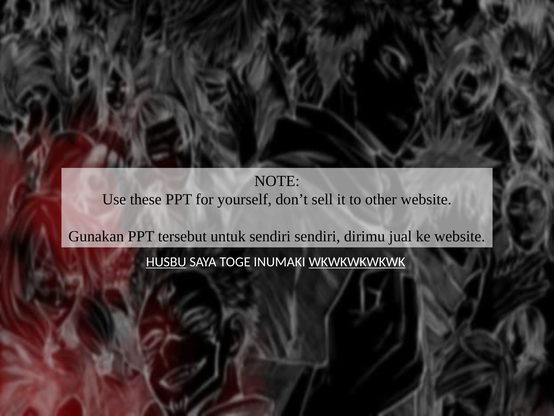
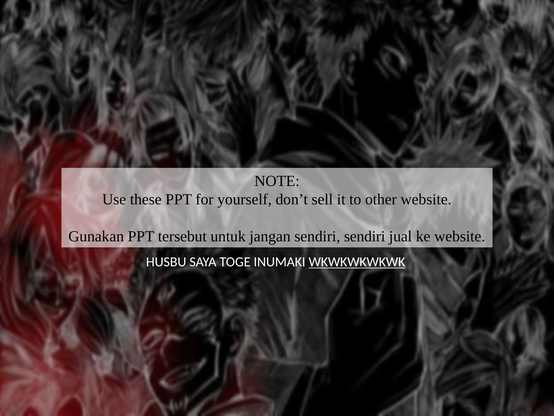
untuk sendiri: sendiri -> jangan
sendiri dirimu: dirimu -> sendiri
HUSBU underline: present -> none
